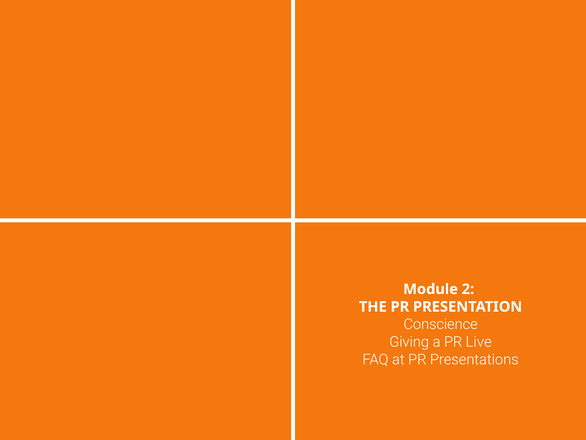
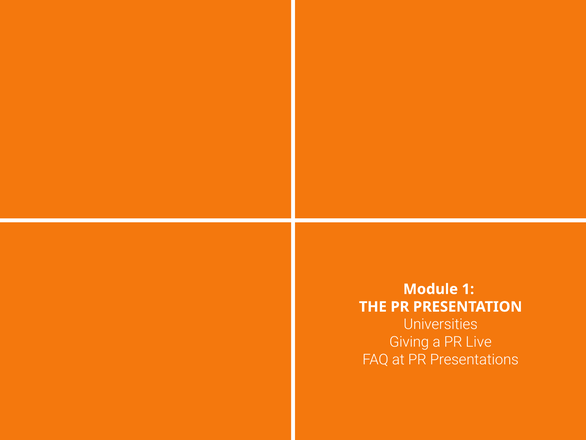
2: 2 -> 1
Conscience: Conscience -> Universities
